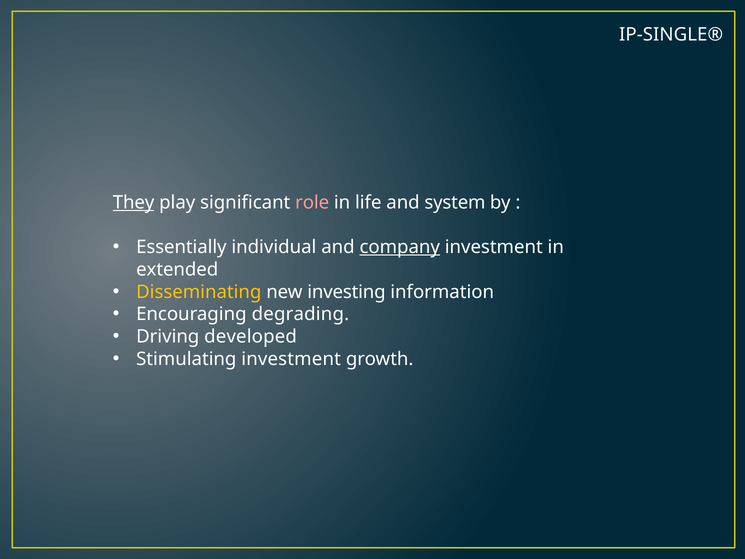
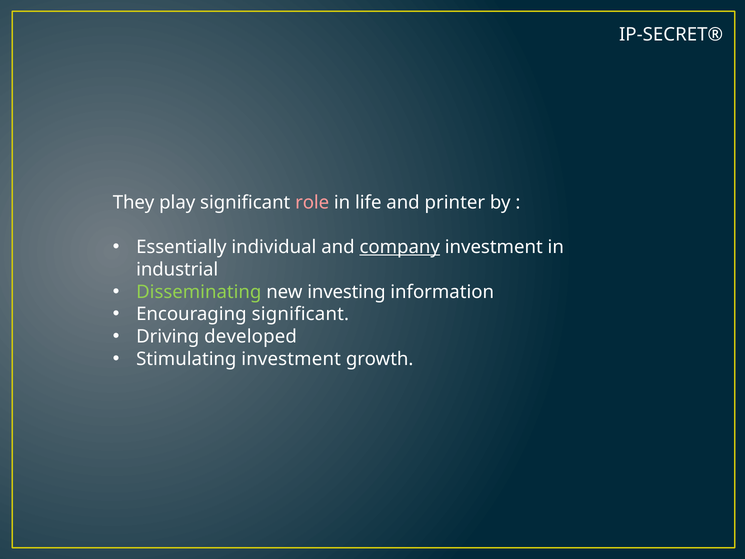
IP-SINGLE®: IP-SINGLE® -> IP-SECRET®
They underline: present -> none
system: system -> printer
extended: extended -> industrial
Disseminating colour: yellow -> light green
Encouraging degrading: degrading -> significant
